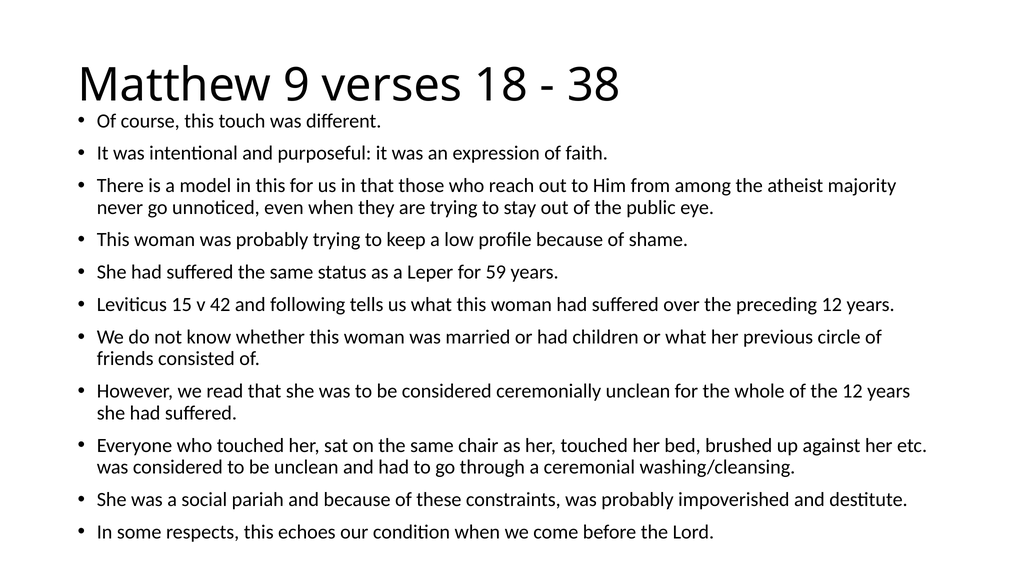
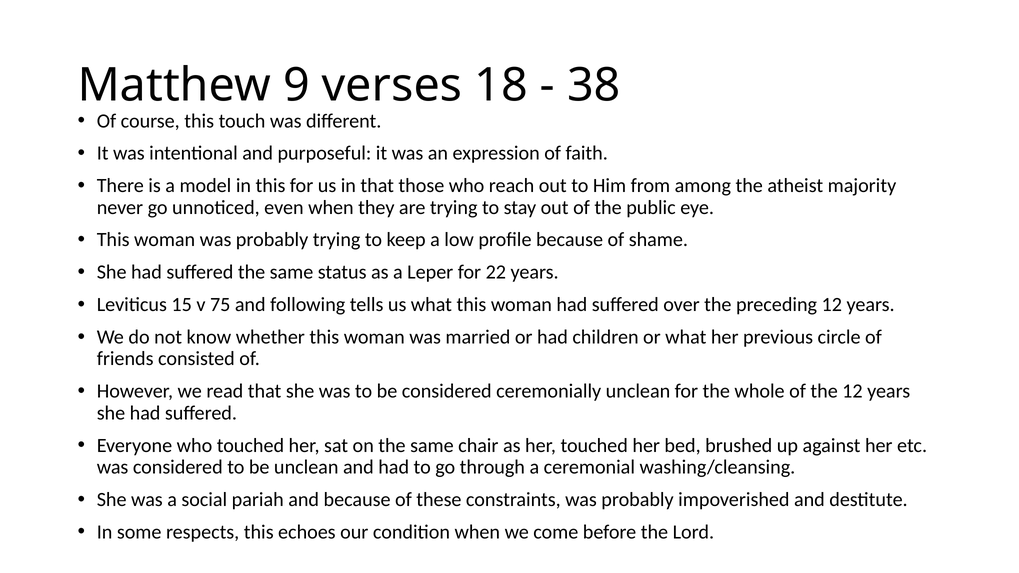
59: 59 -> 22
42: 42 -> 75
